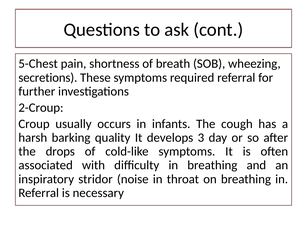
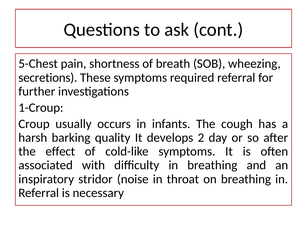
2-Croup: 2-Croup -> 1-Croup
3: 3 -> 2
drops: drops -> effect
